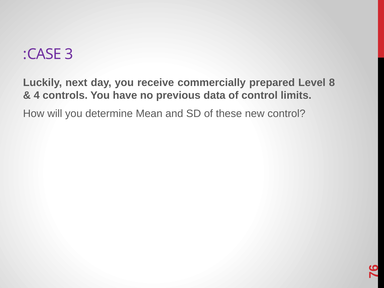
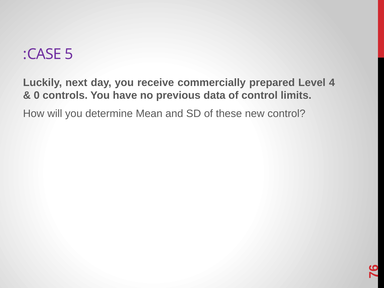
3: 3 -> 5
8: 8 -> 4
4: 4 -> 0
